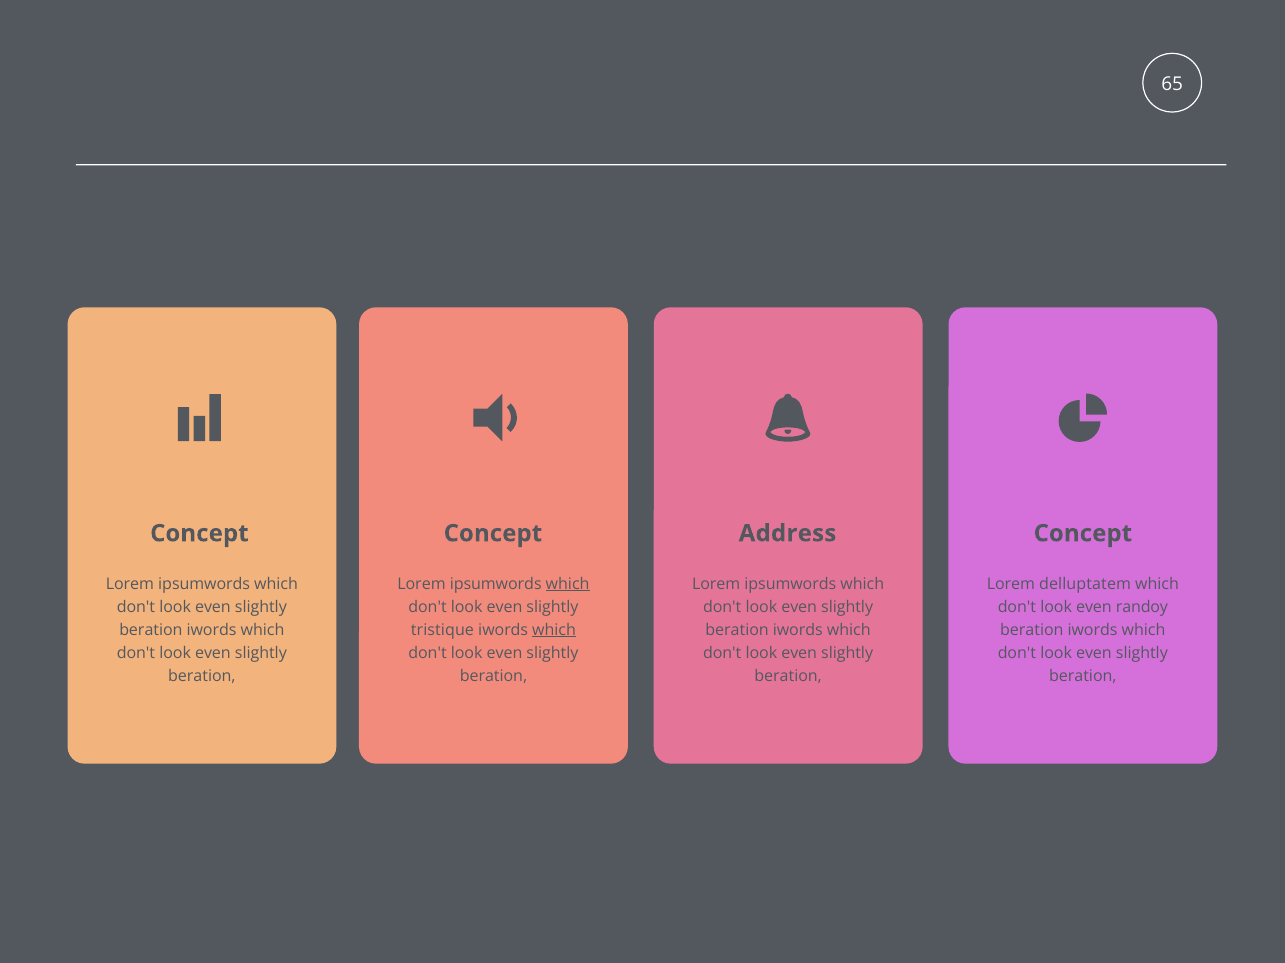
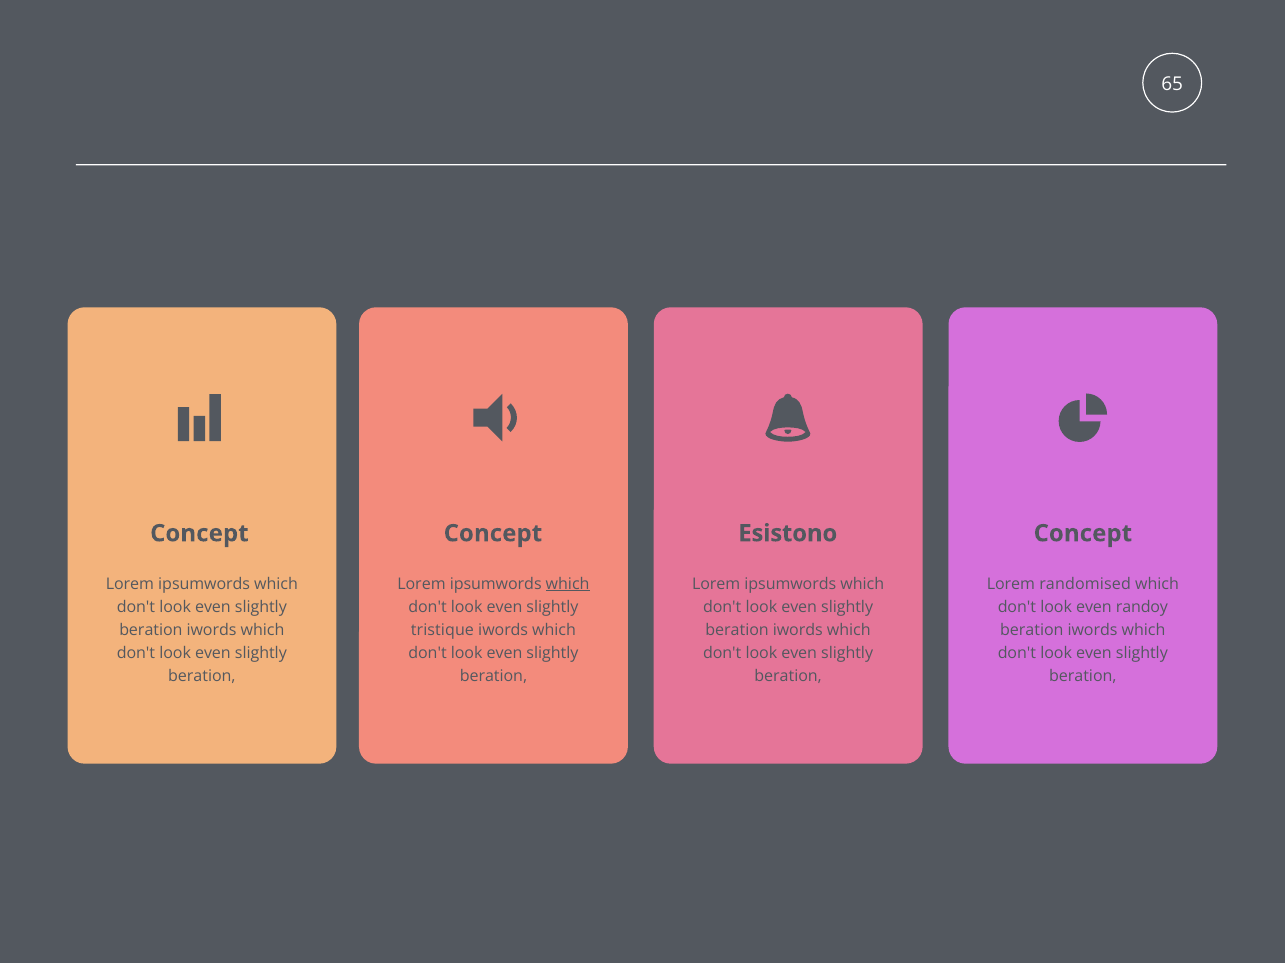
Address: Address -> Esistono
delluptatem: delluptatem -> randomised
which at (554, 630) underline: present -> none
